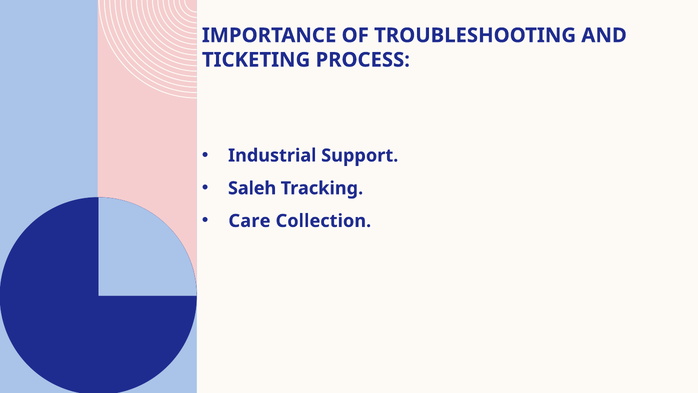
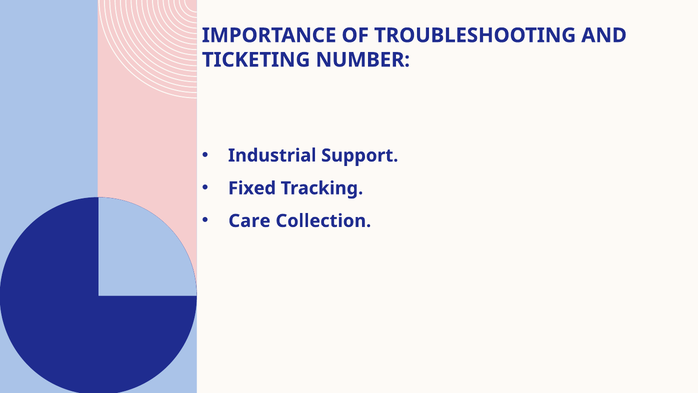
PROCESS: PROCESS -> NUMBER
Saleh: Saleh -> Fixed
